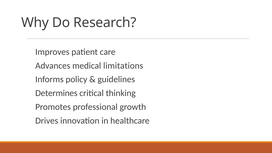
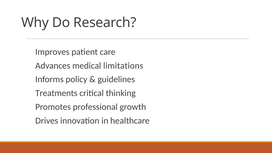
Determines: Determines -> Treatments
